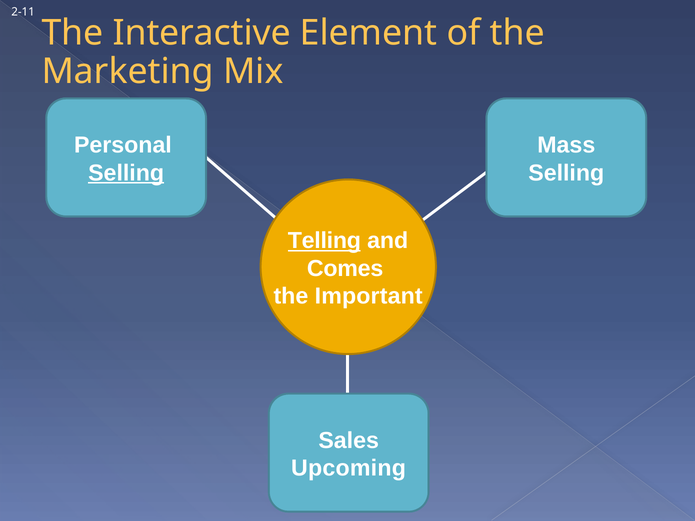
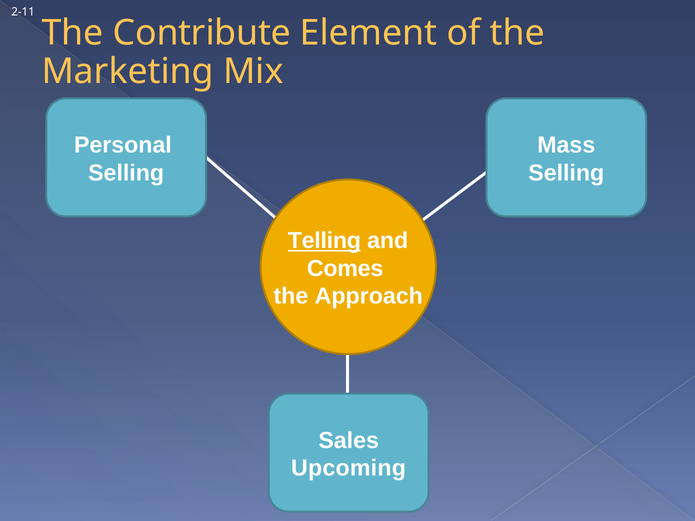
Interactive: Interactive -> Contribute
Selling at (126, 173) underline: present -> none
Important: Important -> Approach
